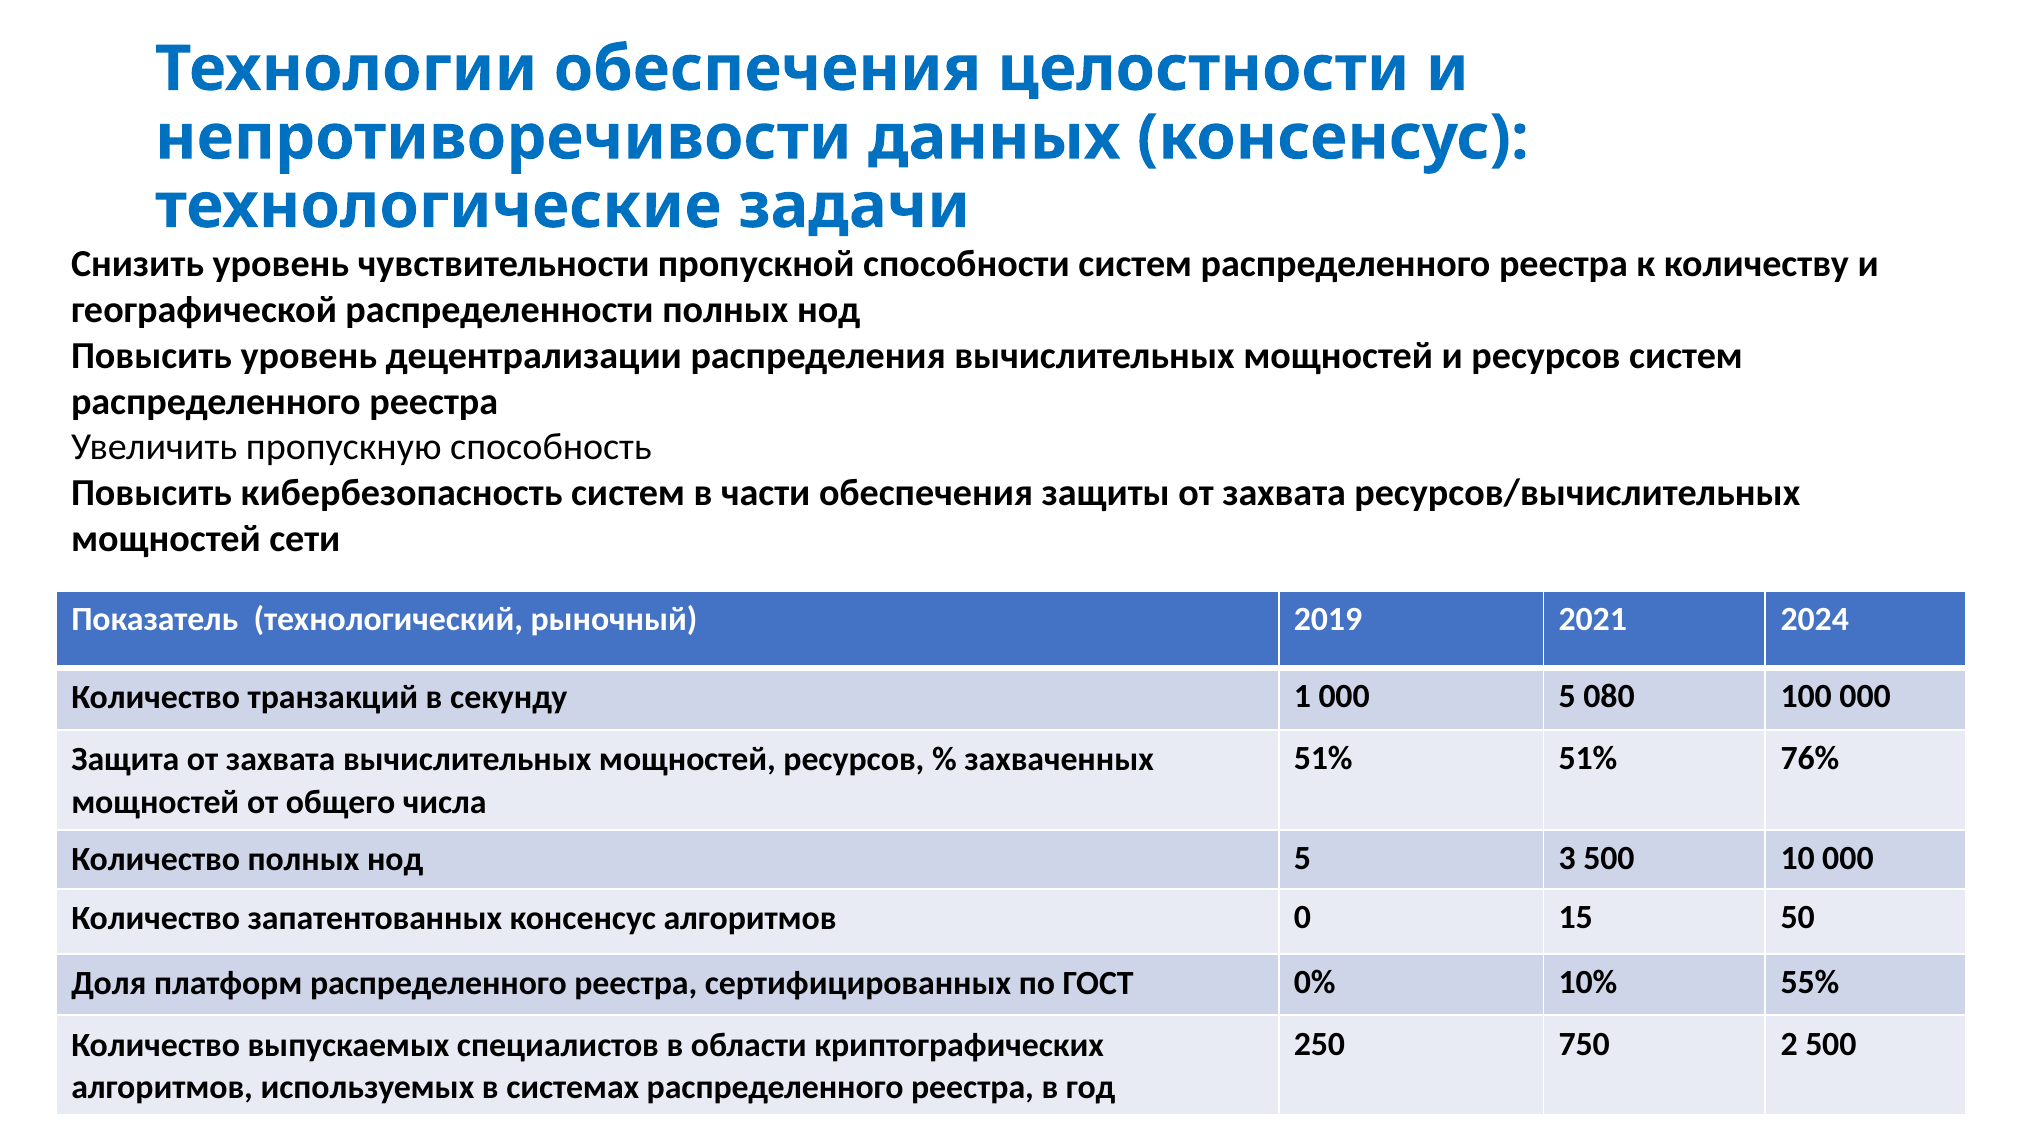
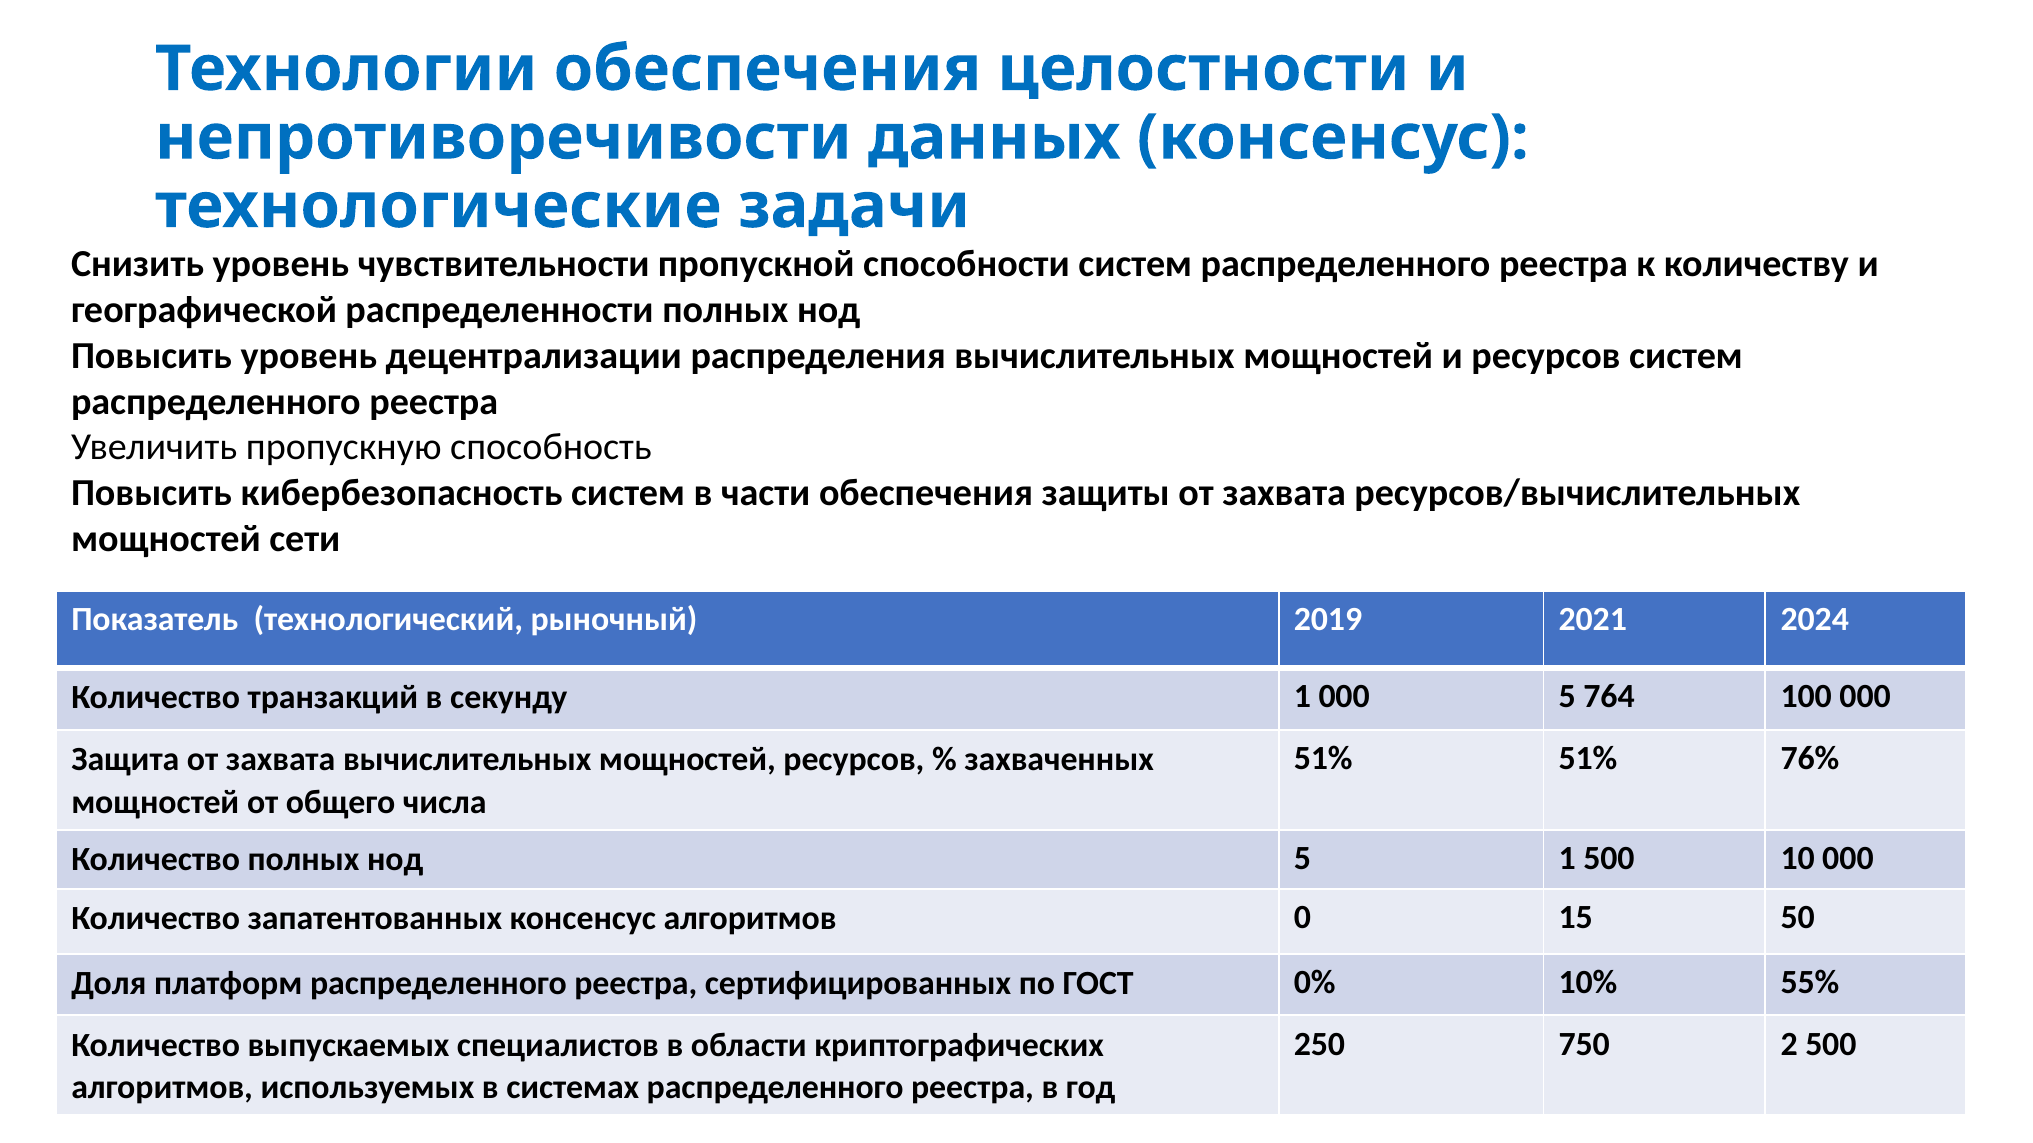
080: 080 -> 764
5 3: 3 -> 1
